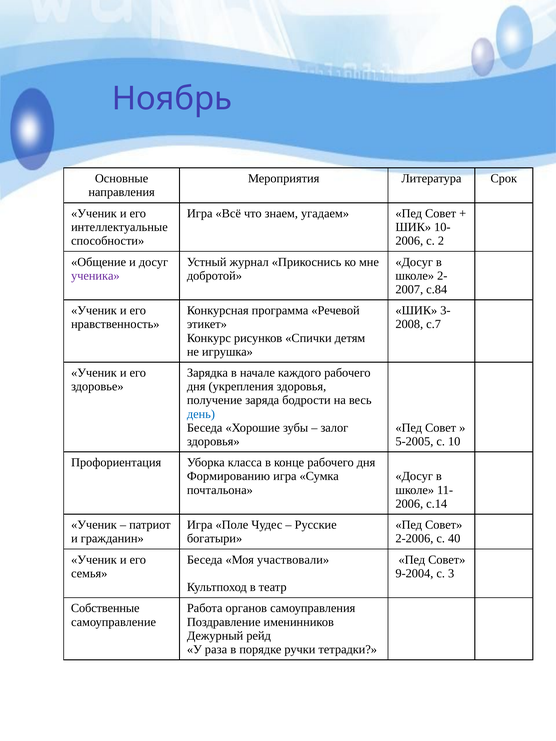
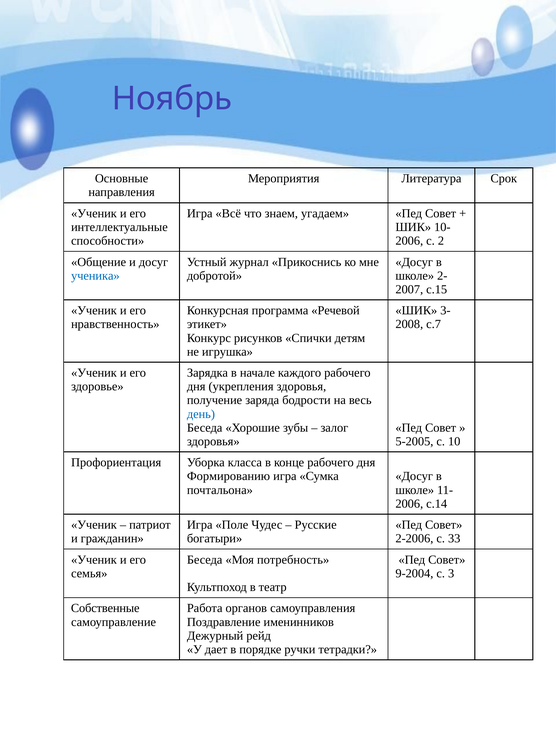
ученика colour: purple -> blue
с.84: с.84 -> с.15
40: 40 -> 33
участвовали: участвовали -> потребность
раза: раза -> дает
